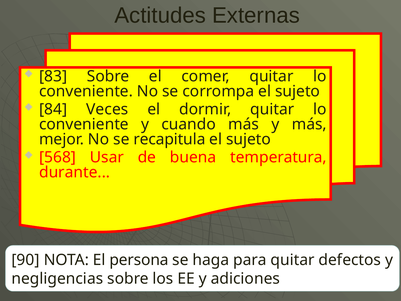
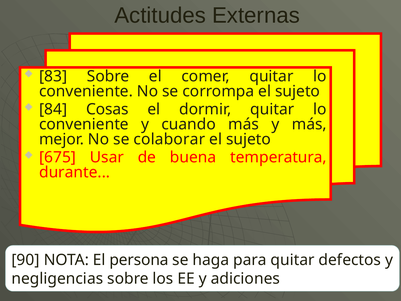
Veces: Veces -> Cosas
recapitula: recapitula -> colaborar
568: 568 -> 675
